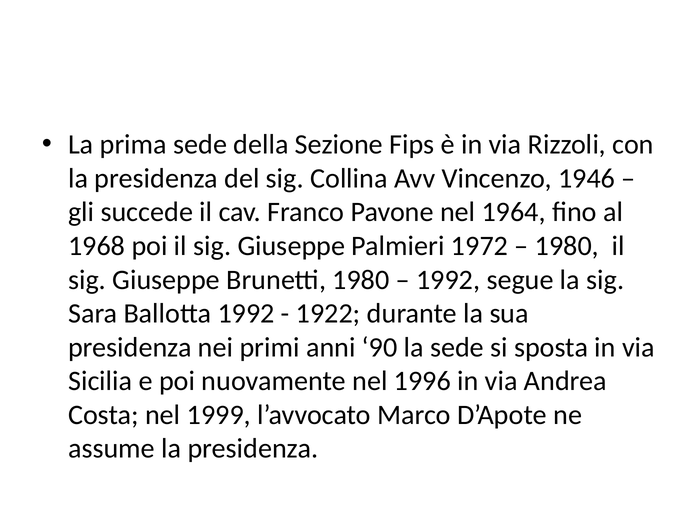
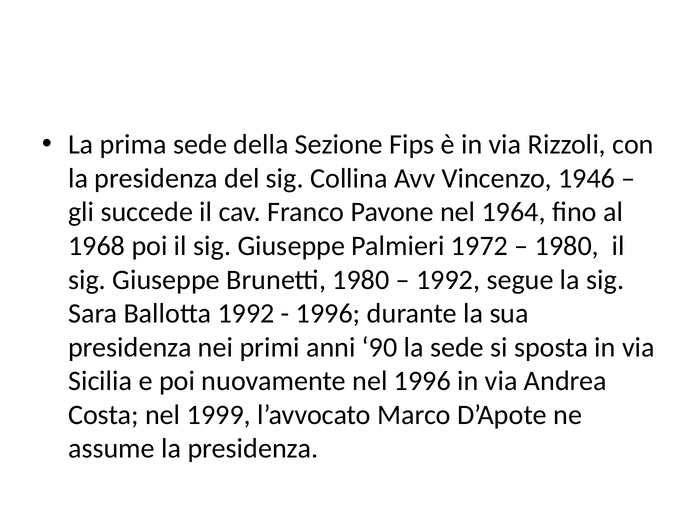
1922 at (328, 314): 1922 -> 1996
